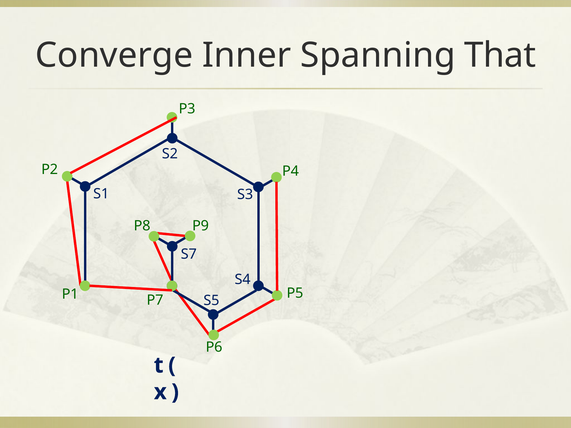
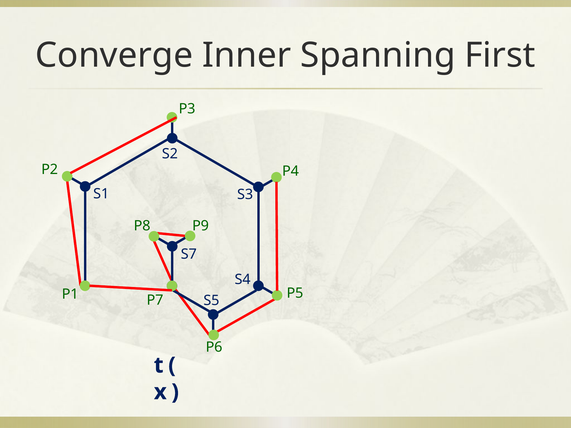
That: That -> First
